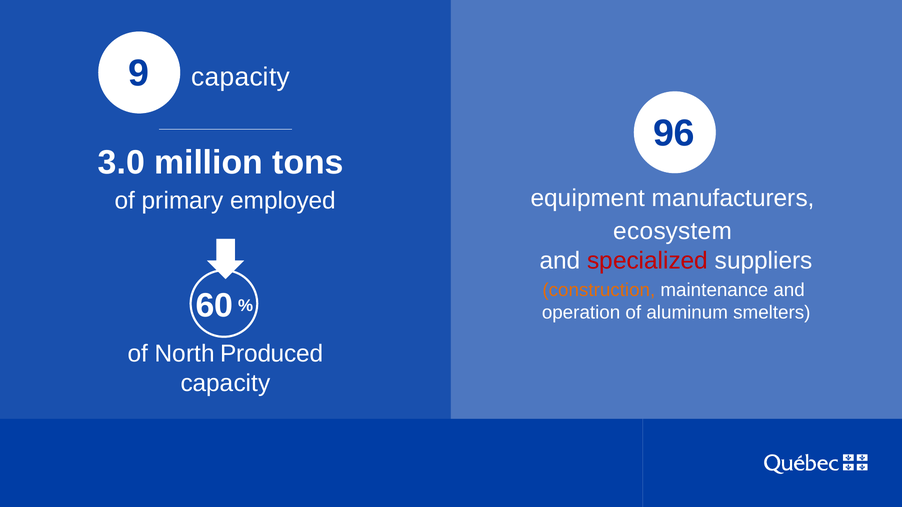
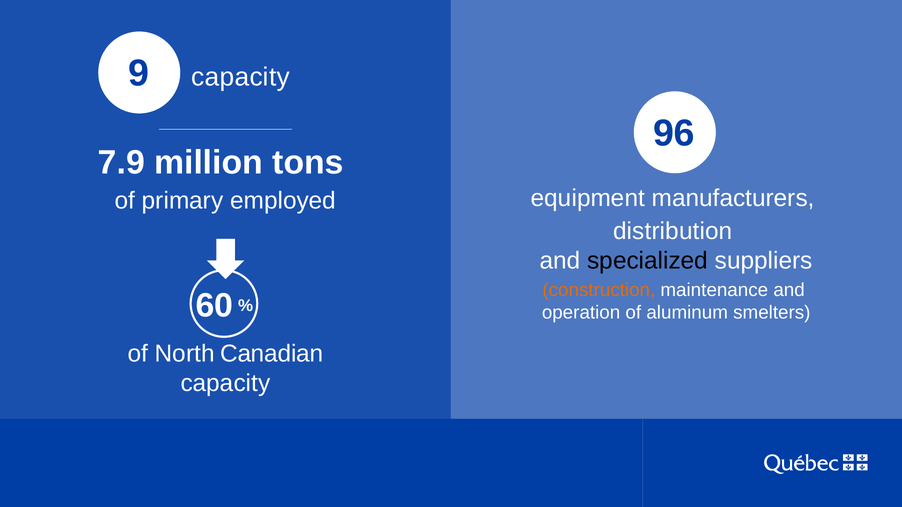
3.0: 3.0 -> 7.9
ecosystem: ecosystem -> distribution
specialized colour: red -> black
Produced: Produced -> Canadian
